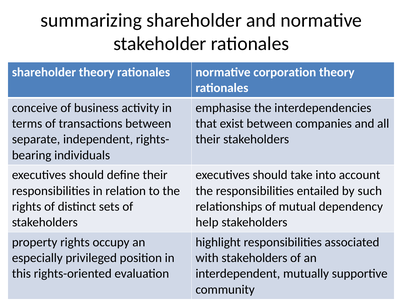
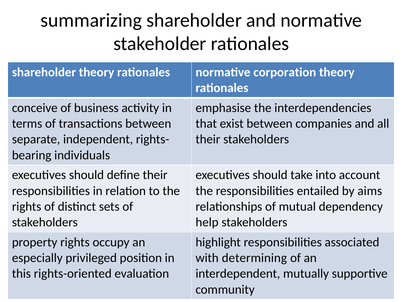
such: such -> aims
with stakeholders: stakeholders -> determining
